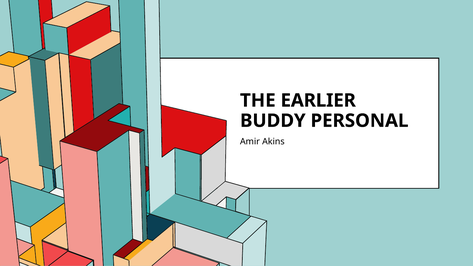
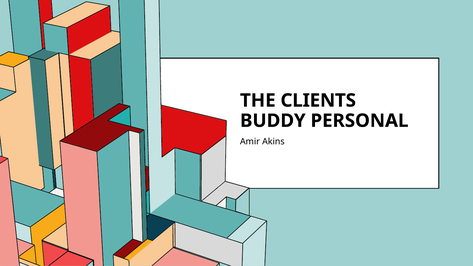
EARLIER: EARLIER -> CLIENTS
